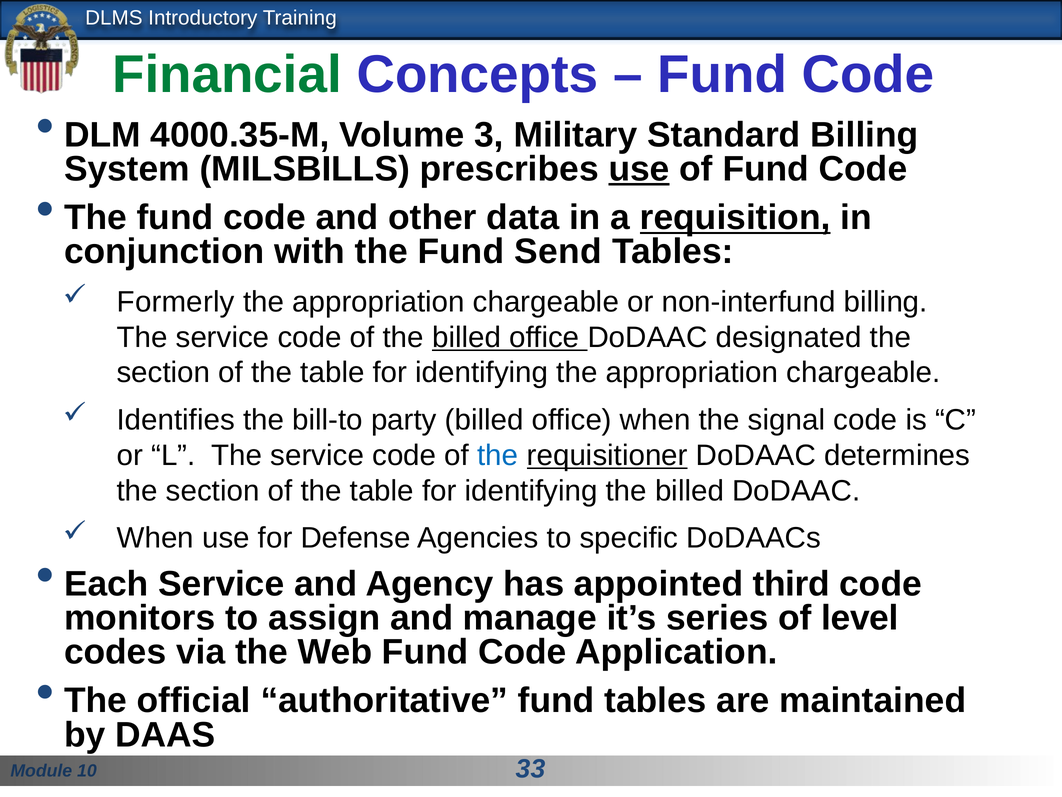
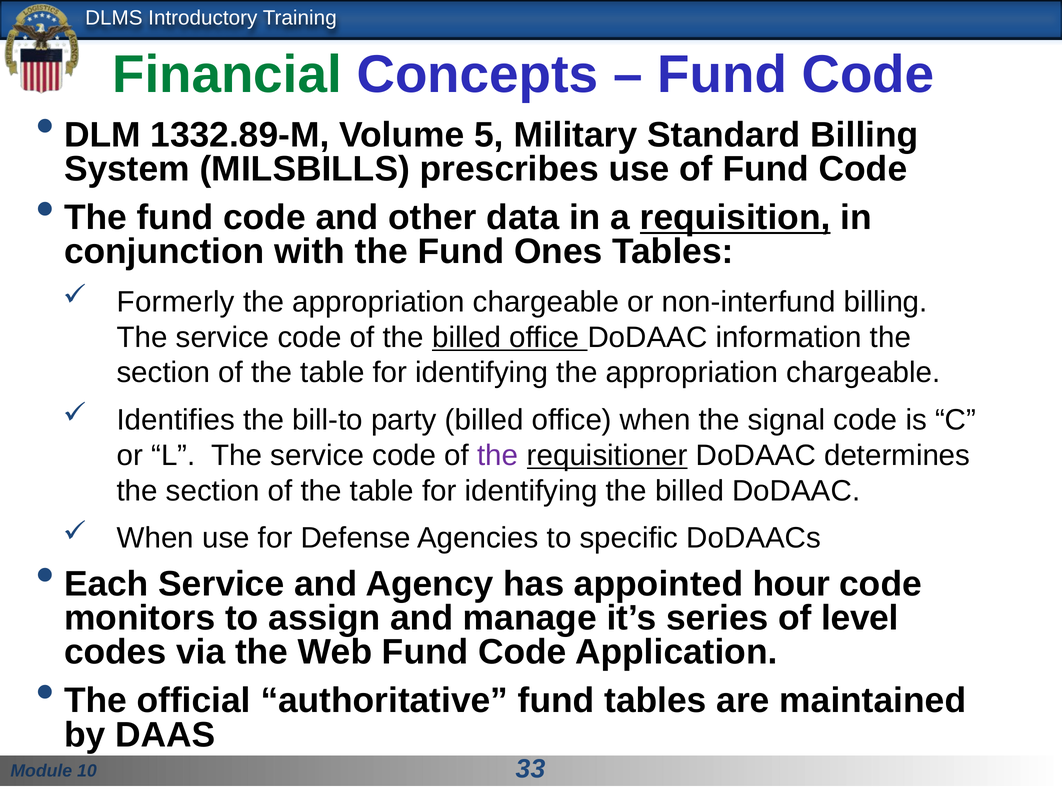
4000.35-M: 4000.35-M -> 1332.89-M
3: 3 -> 5
use at (639, 169) underline: present -> none
Send: Send -> Ones
designated: designated -> information
the at (498, 455) colour: blue -> purple
third: third -> hour
